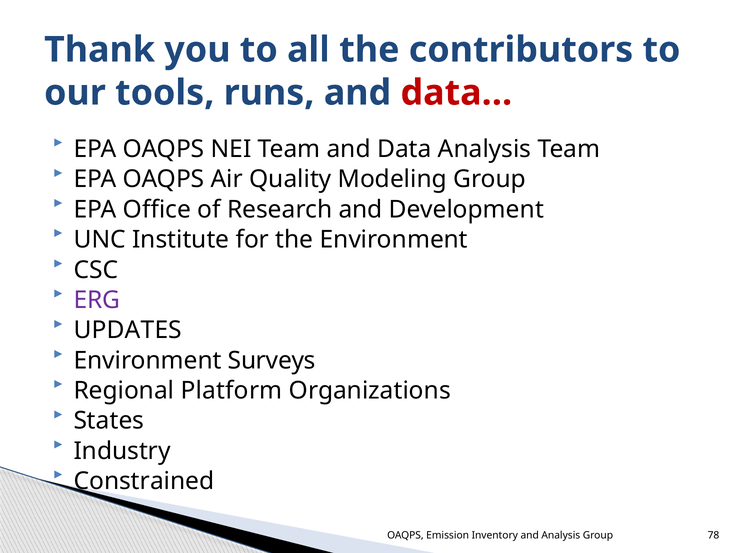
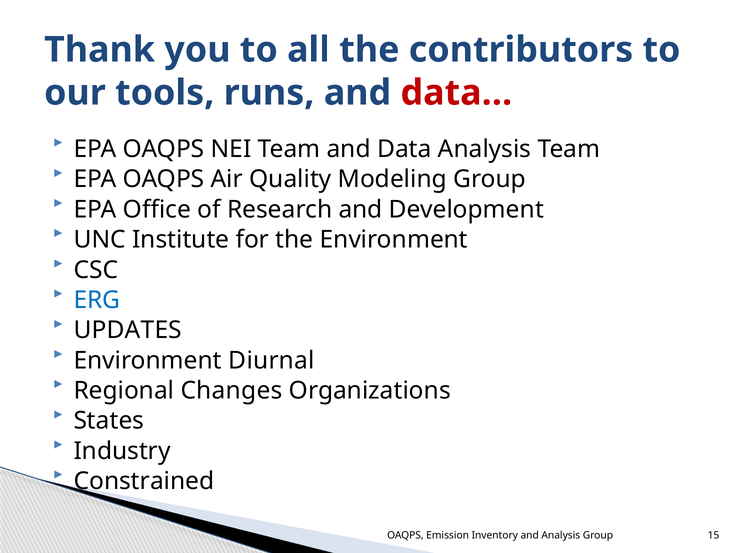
ERG colour: purple -> blue
Surveys: Surveys -> Diurnal
Platform: Platform -> Changes
78: 78 -> 15
